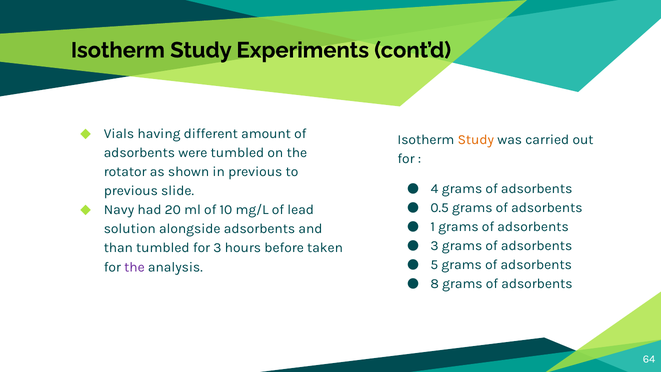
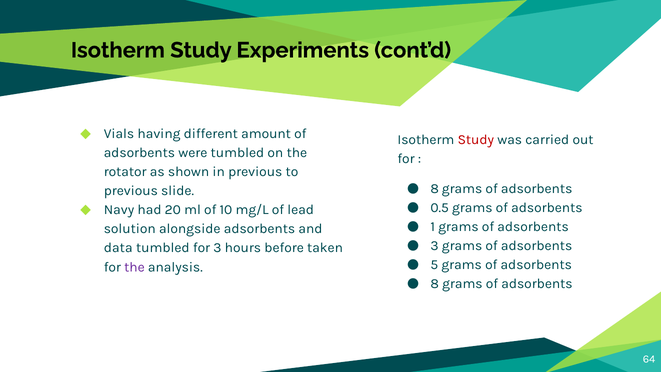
Study at (476, 139) colour: orange -> red
4 at (434, 188): 4 -> 8
than: than -> data
